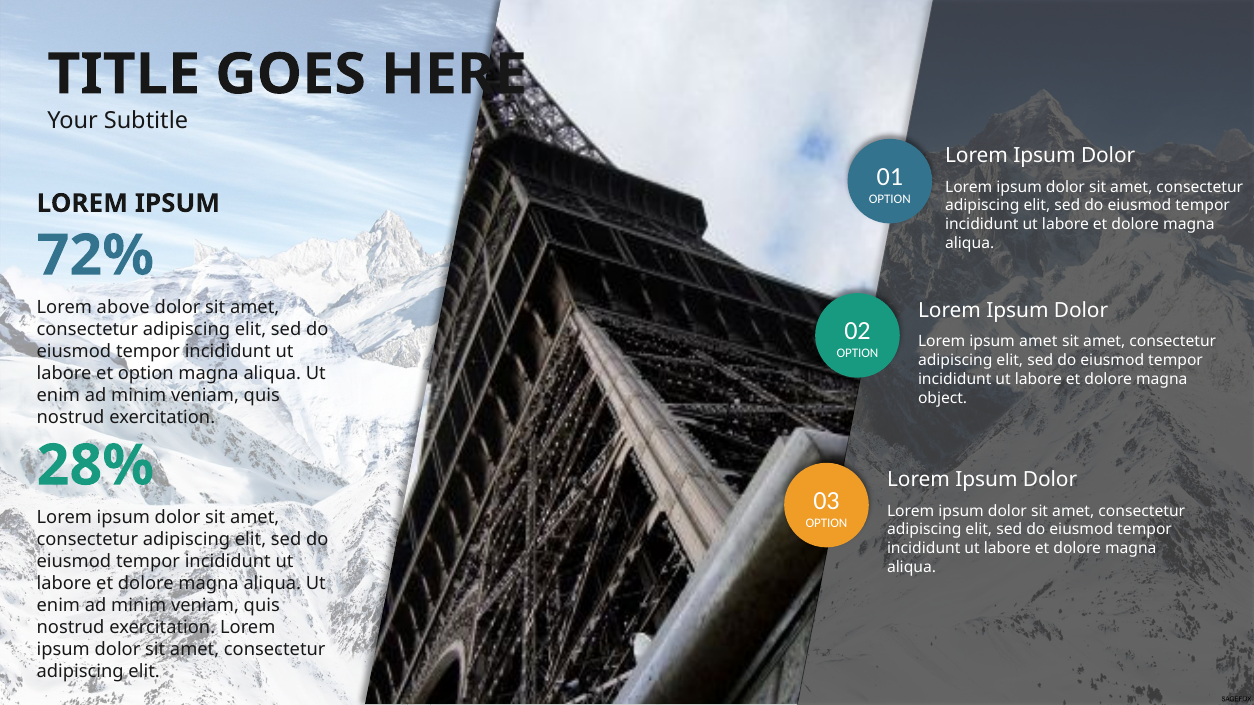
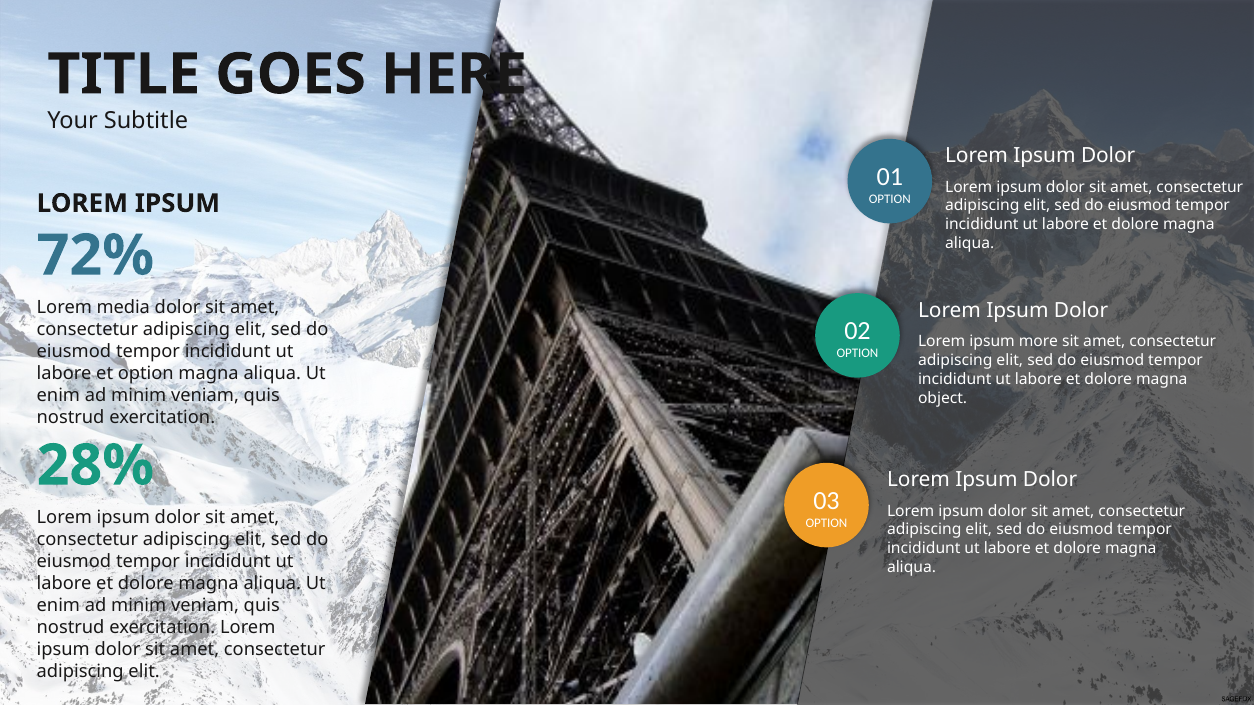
above: above -> media
ipsum amet: amet -> more
